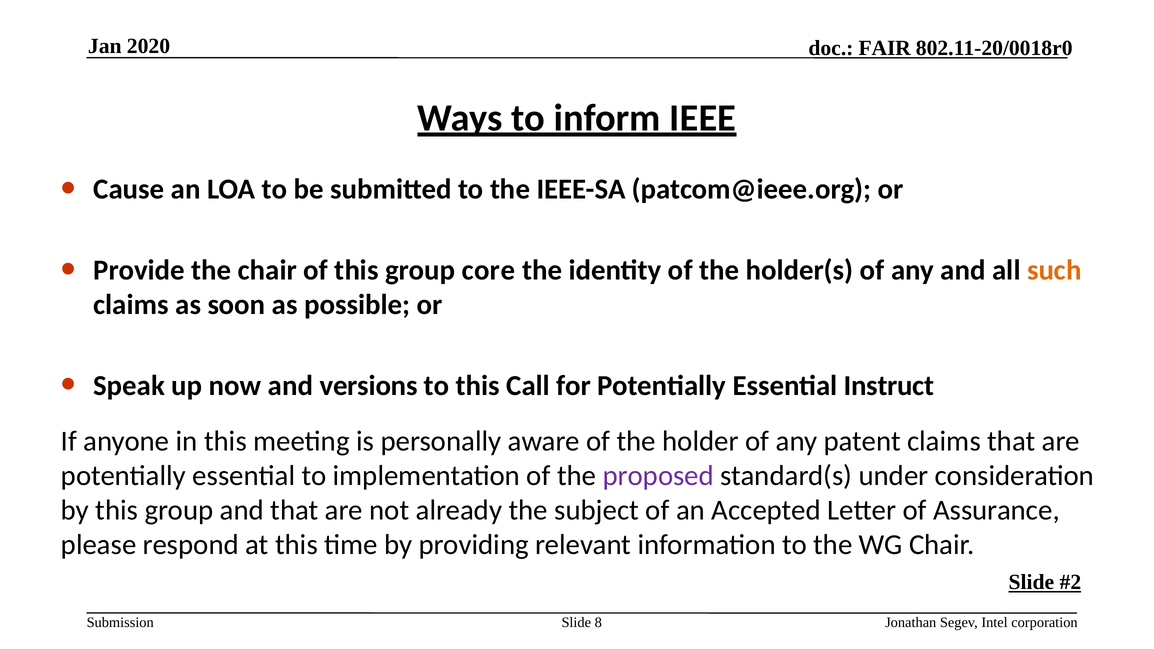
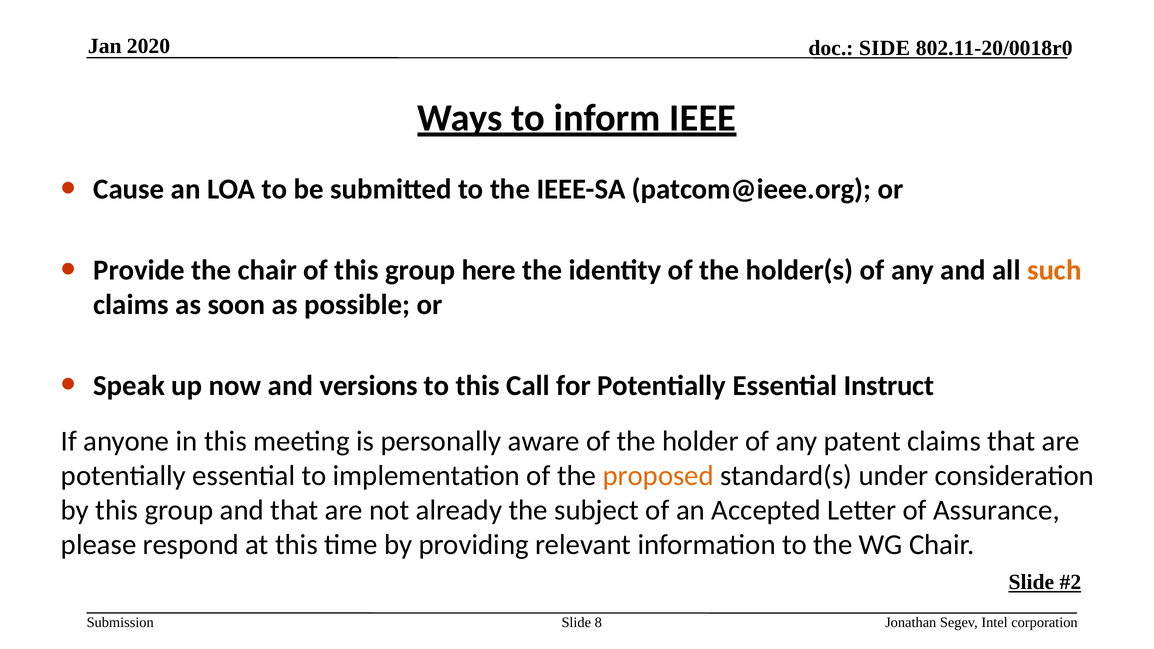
FAIR: FAIR -> SIDE
core: core -> here
proposed colour: purple -> orange
